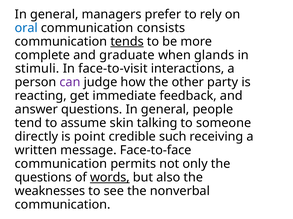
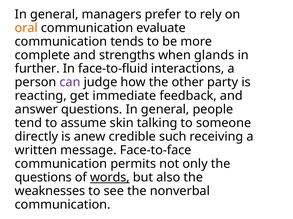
oral colour: blue -> orange
consists: consists -> evaluate
tends underline: present -> none
graduate: graduate -> strengths
stimuli: stimuli -> further
face‐to‐visit: face‐to‐visit -> face‐to‐fluid
point: point -> anew
